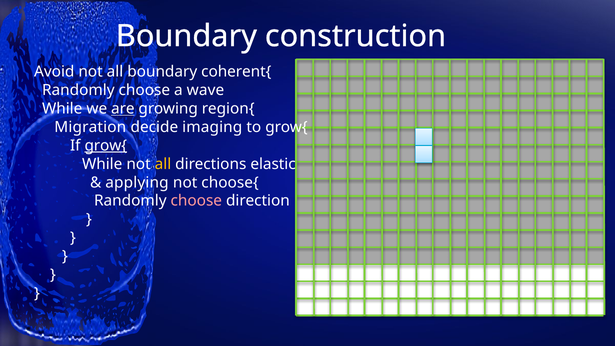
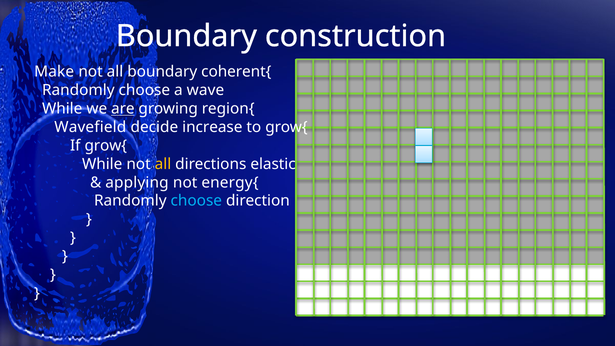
Avoid: Avoid -> Make
Migration: Migration -> Wavefield
imaging: imaging -> increase
grow{ at (106, 146) underline: present -> none
choose{: choose{ -> energy{
choose at (196, 201) colour: pink -> light blue
